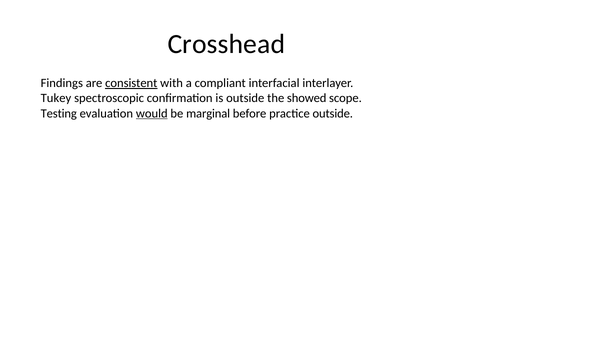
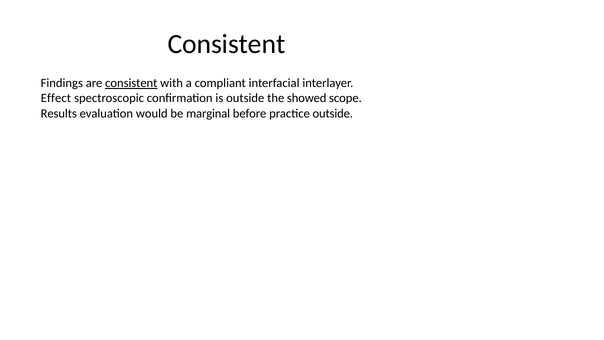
Crosshead at (226, 44): Crosshead -> Consistent
Tukey: Tukey -> Effect
Testing: Testing -> Results
would underline: present -> none
